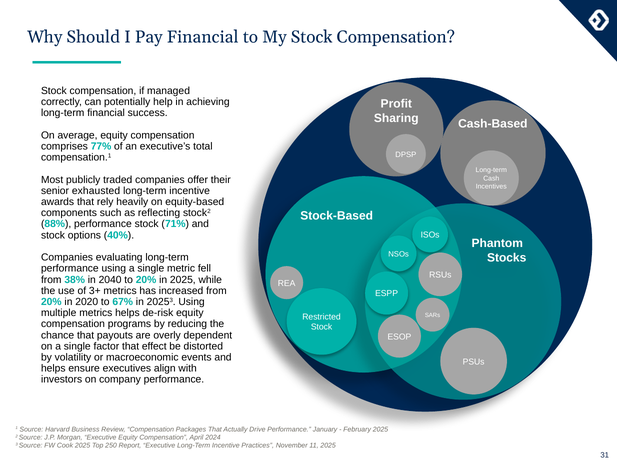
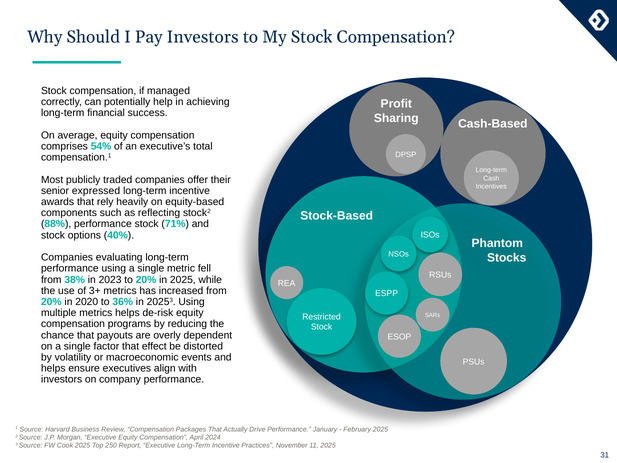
Pay Financial: Financial -> Investors
77%: 77% -> 54%
exhausted: exhausted -> expressed
2040: 2040 -> 2023
67%: 67% -> 36%
